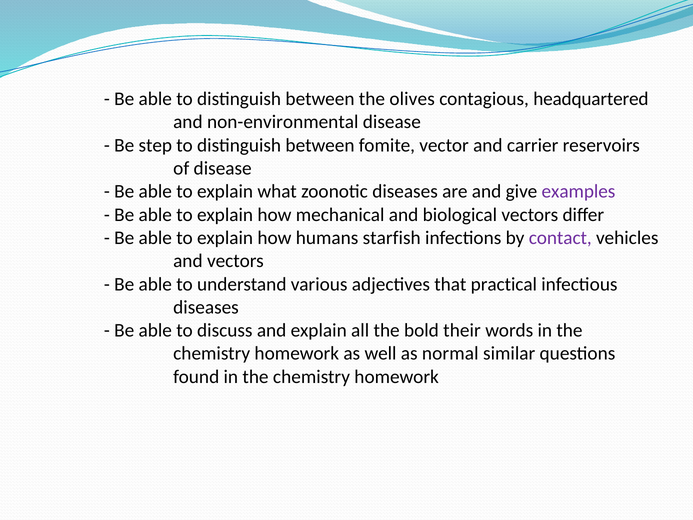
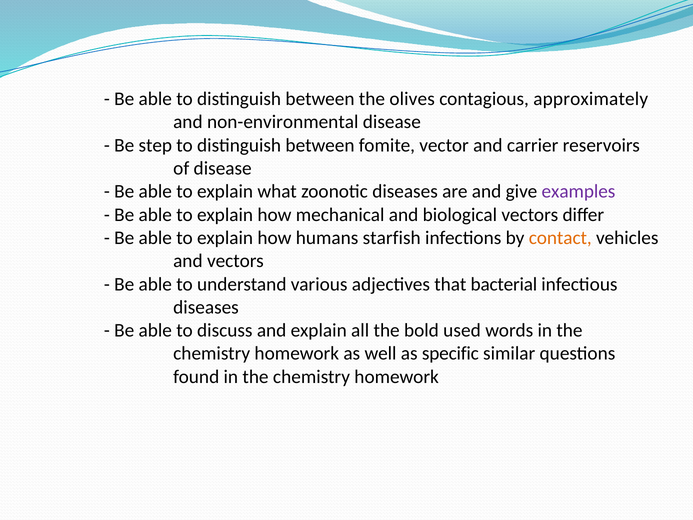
headquartered: headquartered -> approximately
contact colour: purple -> orange
practical: practical -> bacterial
their: their -> used
normal: normal -> specific
